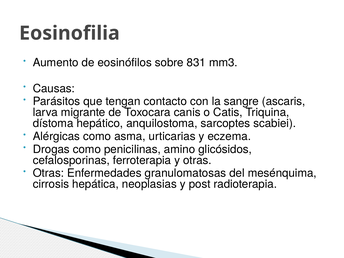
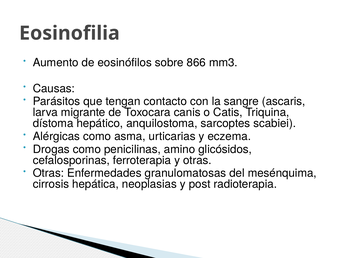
831: 831 -> 866
